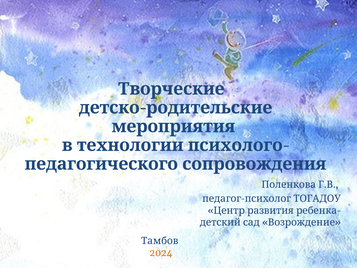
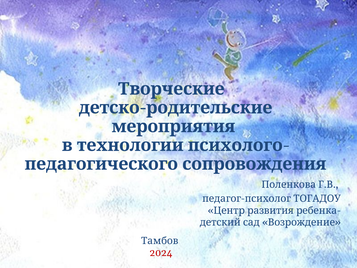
2024 colour: orange -> red
